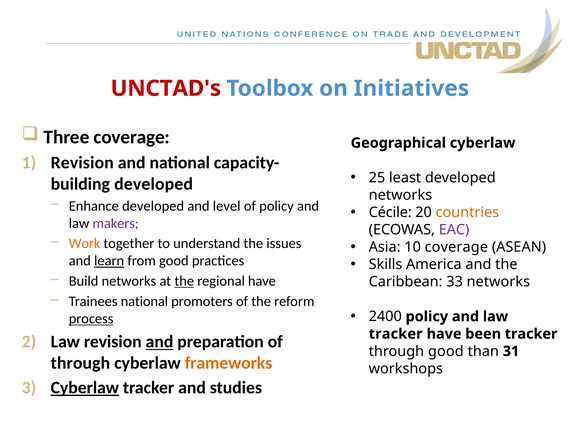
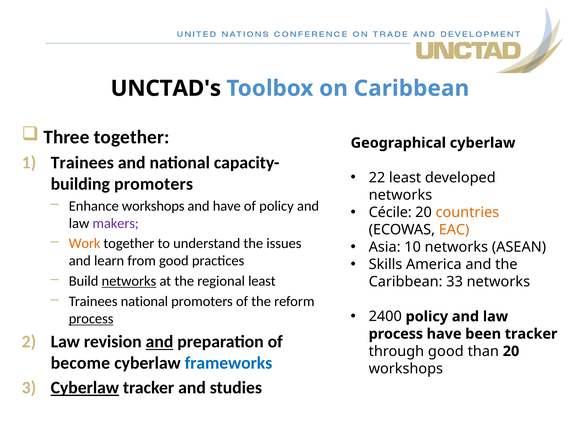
UNCTAD's colour: red -> black
on Initiatives: Initiatives -> Caribbean
Three coverage: coverage -> together
Revision at (82, 163): Revision -> Trainees
25: 25 -> 22
developed at (154, 184): developed -> promoters
Enhance developed: developed -> workshops
and level: level -> have
EAC colour: purple -> orange
10 coverage: coverage -> networks
learn underline: present -> none
networks at (129, 281) underline: none -> present
the at (184, 281) underline: present -> none
regional have: have -> least
tracker at (396, 334): tracker -> process
than 31: 31 -> 20
through at (80, 363): through -> become
frameworks colour: orange -> blue
